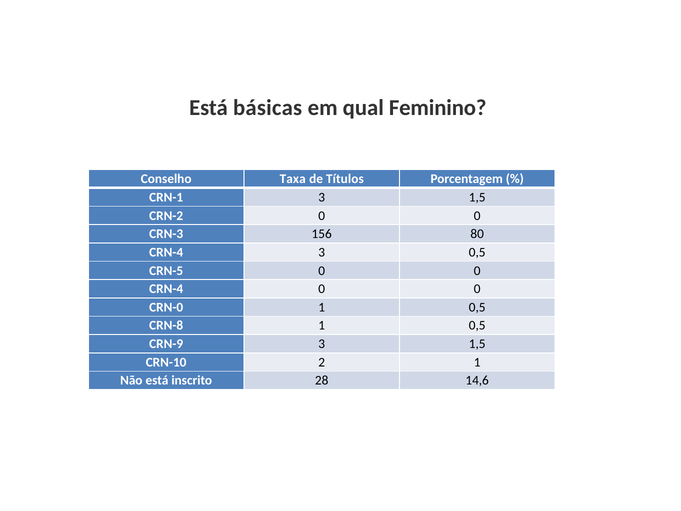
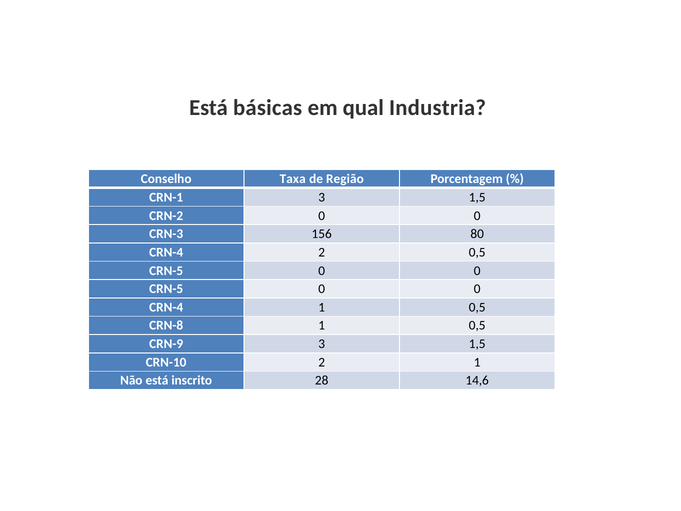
Feminino: Feminino -> Industria
Títulos: Títulos -> Região
CRN-4 3: 3 -> 2
CRN-4 at (166, 289): CRN-4 -> CRN-5
CRN-0 at (166, 307): CRN-0 -> CRN-4
